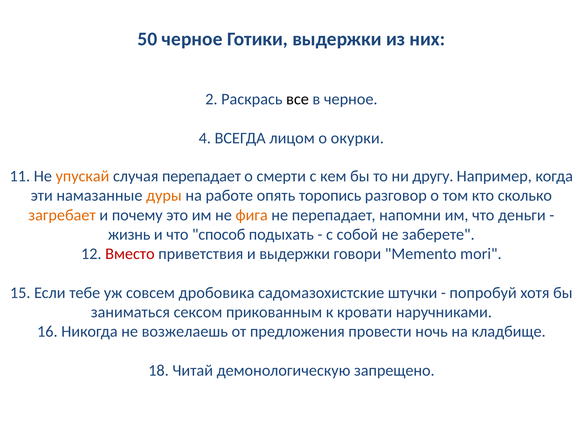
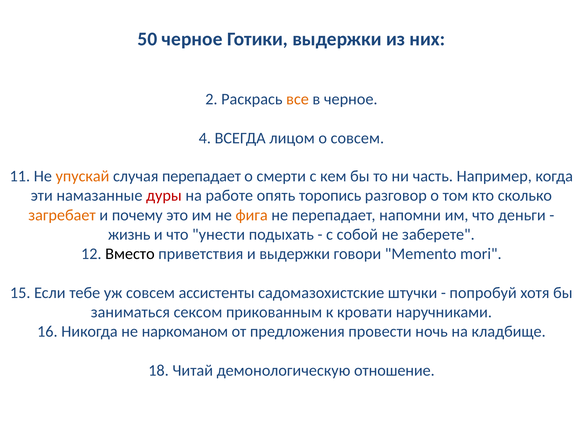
все colour: black -> orange
о окурки: окурки -> совсем
другу: другу -> часть
дуры colour: orange -> red
способ: способ -> унести
Вместо colour: red -> black
дробовика: дробовика -> ассистенты
возжелаешь: возжелаешь -> наркоманом
запрещено: запрещено -> отношение
